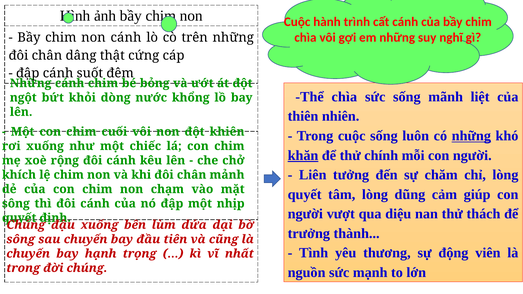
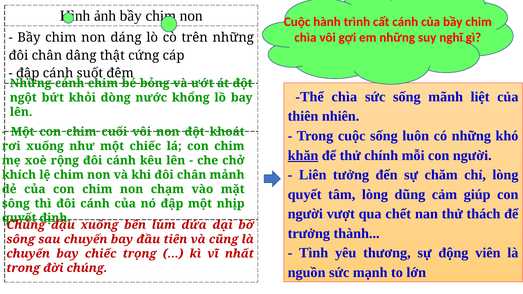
non cánh: cánh -> dáng
khiên: khiên -> khoát
những at (471, 136) underline: present -> none
diệu: diệu -> chết
bay hạnh: hạnh -> chiếc
